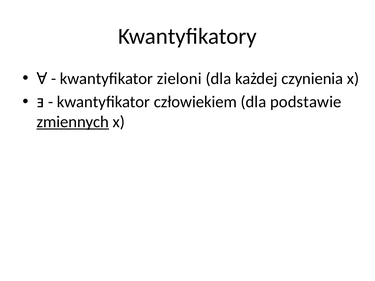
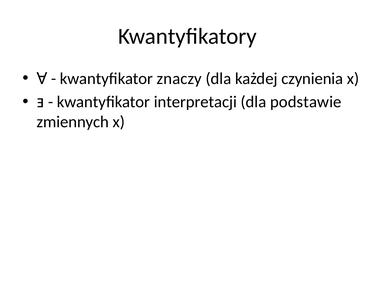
zieloni: zieloni -> znaczy
człowiekiem: człowiekiem -> interpretacji
zmiennych underline: present -> none
